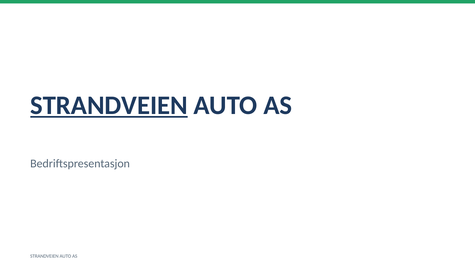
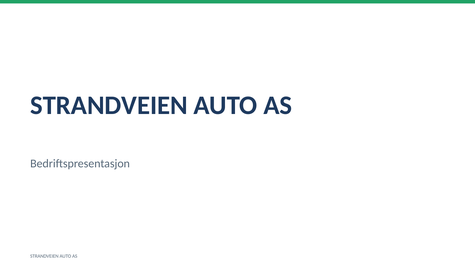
STRANDVEIEN at (109, 105) underline: present -> none
